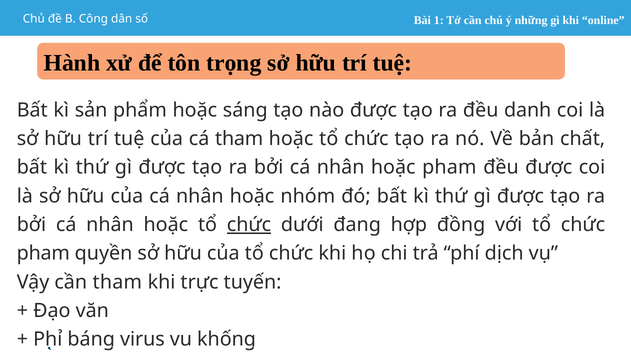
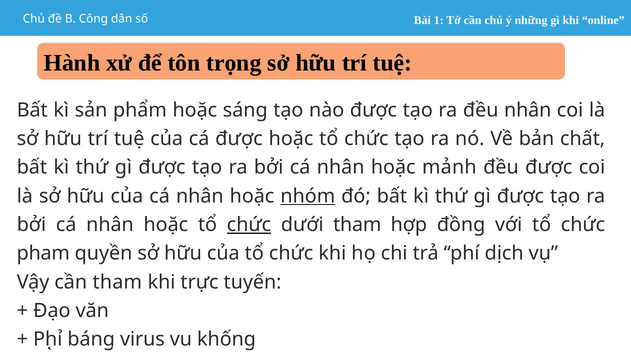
đều danh: danh -> nhân
cá tham: tham -> được
hoặc pham: pham -> mảnh
nhóm underline: none -> present
dưới đang: đang -> tham
